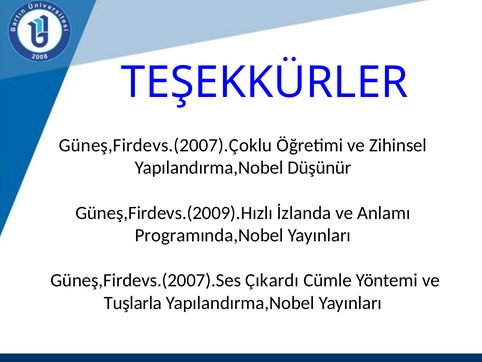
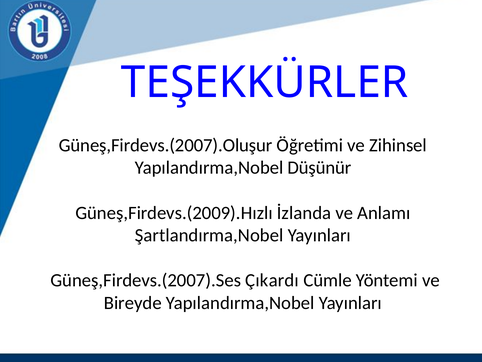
Güneş,Firdevs.(2007).Çoklu: Güneş,Firdevs.(2007).Çoklu -> Güneş,Firdevs.(2007).Oluşur
Programında,Nobel: Programında,Nobel -> Şartlandırma,Nobel
Tuşlarla: Tuşlarla -> Bireyde
